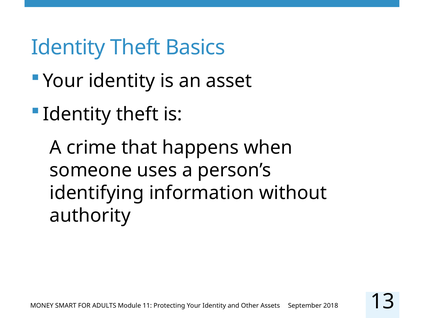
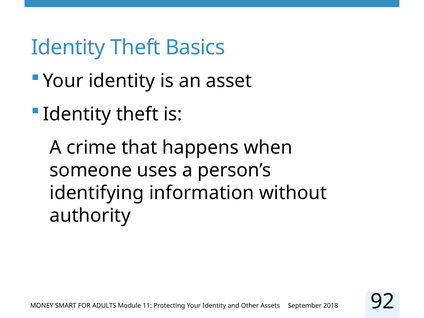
13: 13 -> 92
